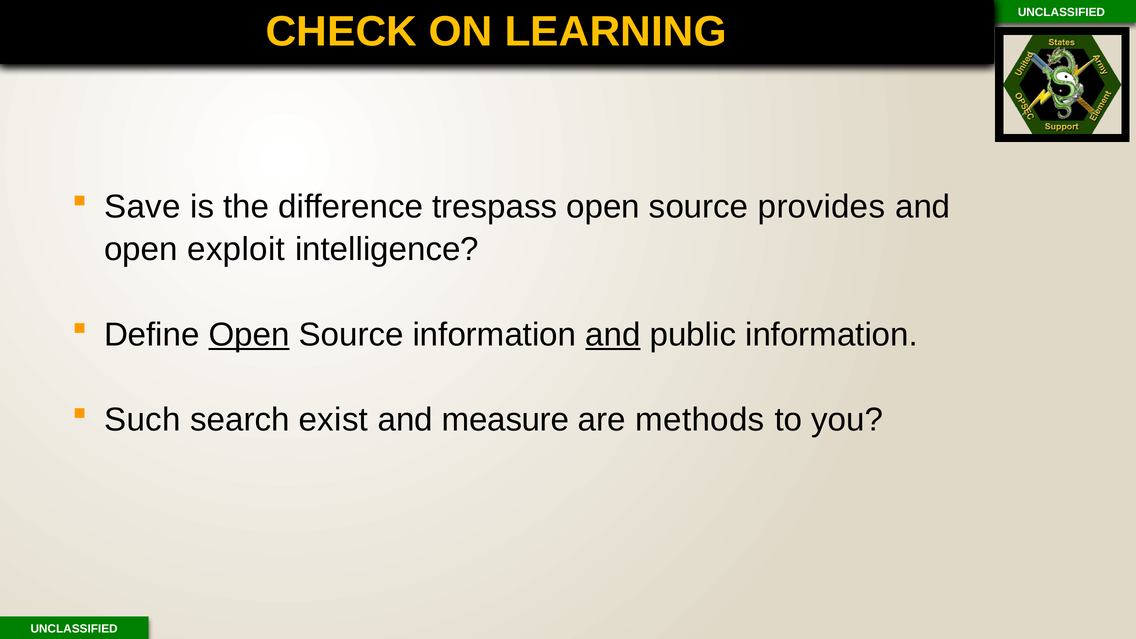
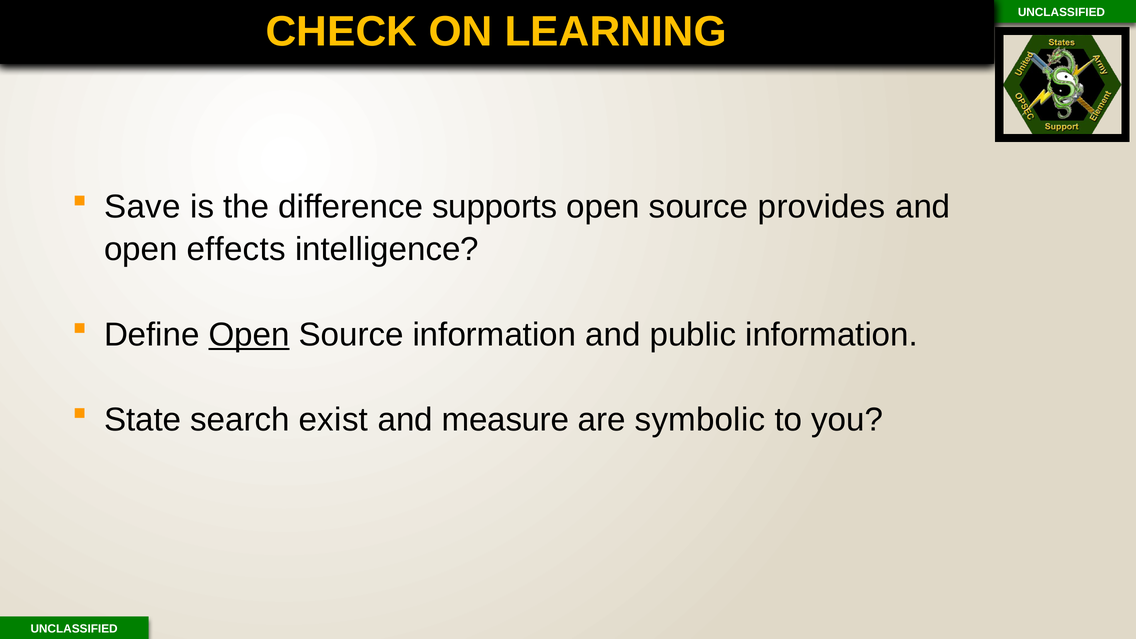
trespass: trespass -> supports
exploit: exploit -> effects
and at (613, 335) underline: present -> none
Such: Such -> State
methods: methods -> symbolic
